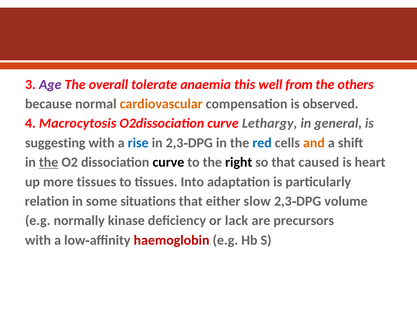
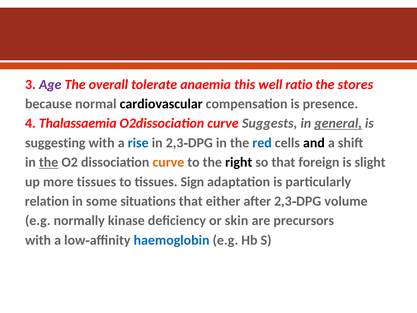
from: from -> ratio
others: others -> stores
cardiovascular colour: orange -> black
observed: observed -> presence
Macrocytosis: Macrocytosis -> Thalassaemia
Lethargy: Lethargy -> Suggests
general underline: none -> present
and colour: orange -> black
curve at (168, 162) colour: black -> orange
caused: caused -> foreign
heart: heart -> slight
Into: Into -> Sign
slow: slow -> after
lack: lack -> skin
haemoglobin colour: red -> blue
